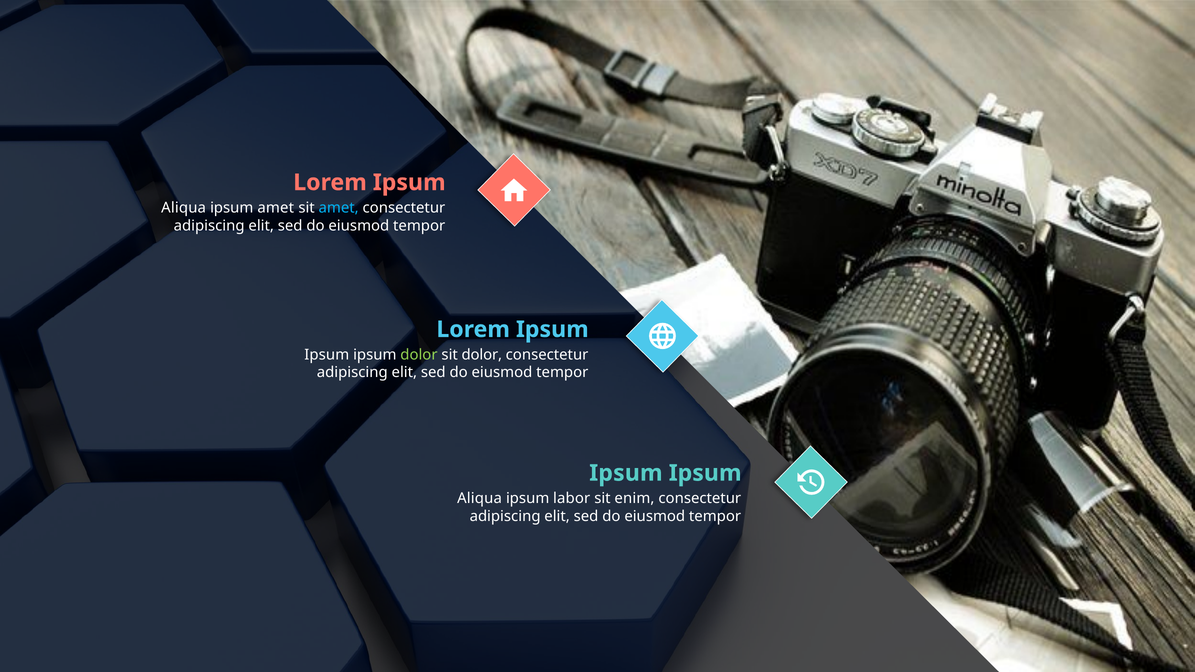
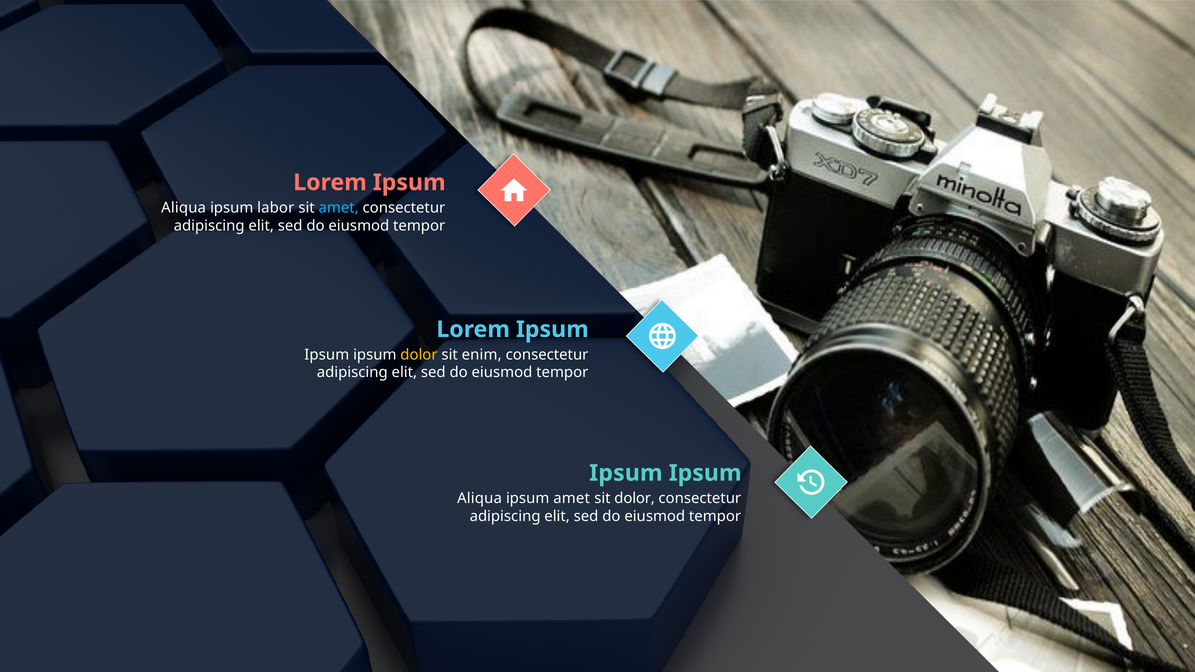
ipsum amet: amet -> labor
dolor at (419, 355) colour: light green -> yellow
sit dolor: dolor -> enim
ipsum labor: labor -> amet
sit enim: enim -> dolor
